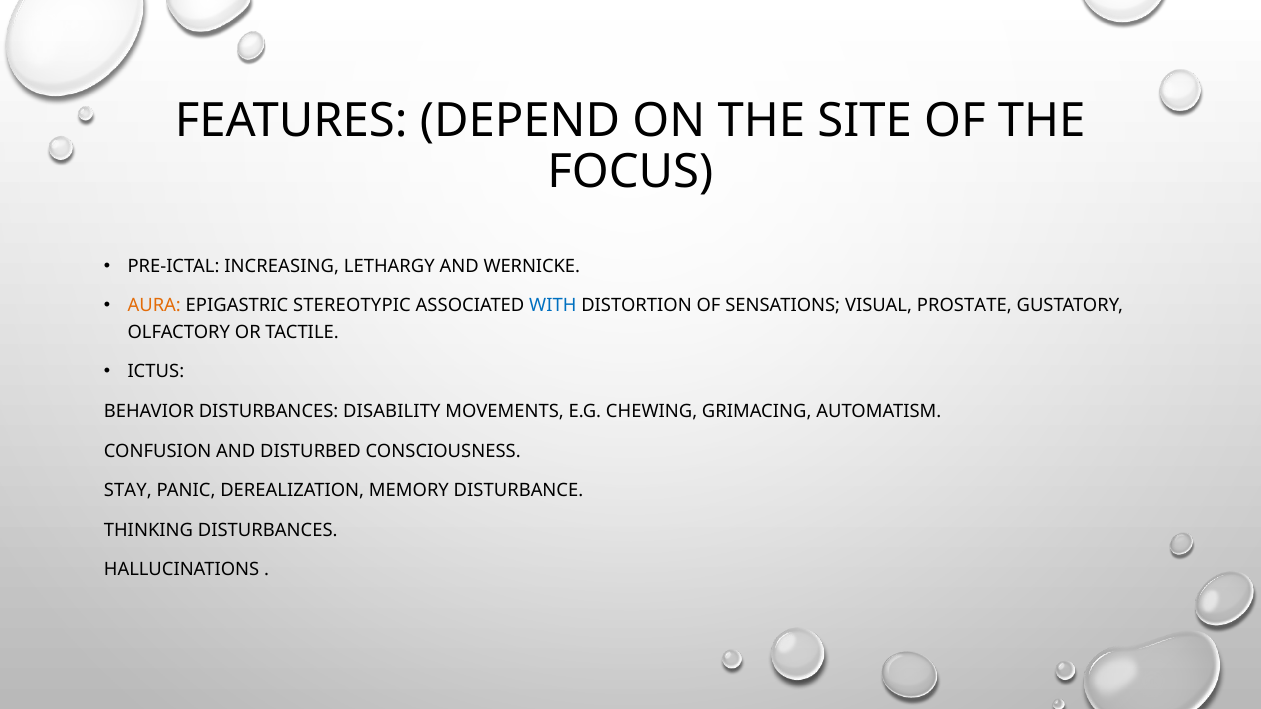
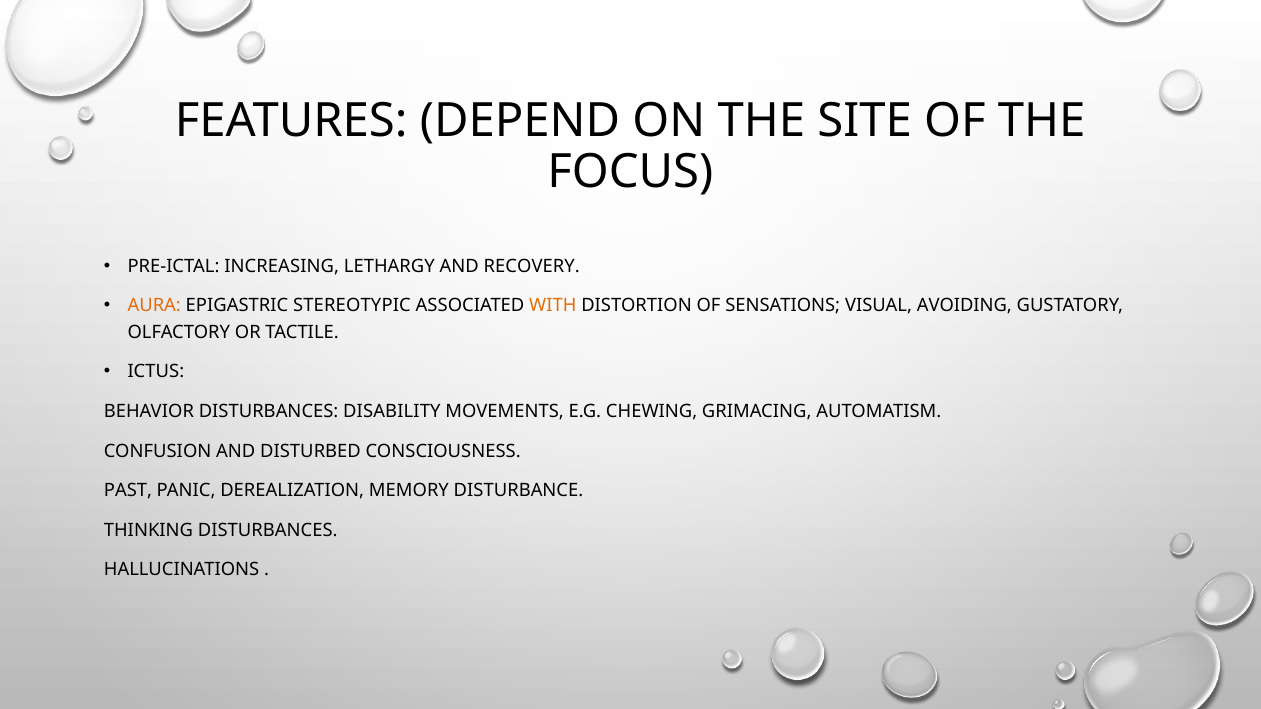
WERNICKE: WERNICKE -> RECOVERY
WITH colour: blue -> orange
PROSTATE: PROSTATE -> AVOIDING
STAY: STAY -> PAST
